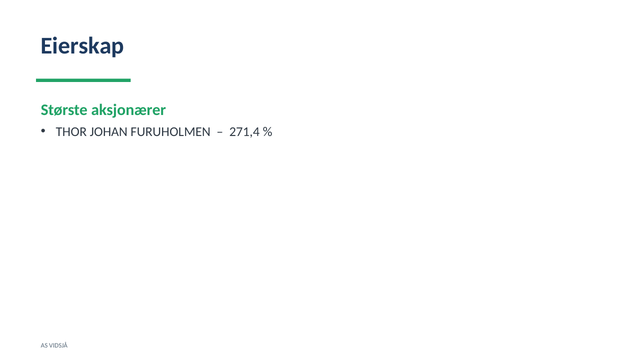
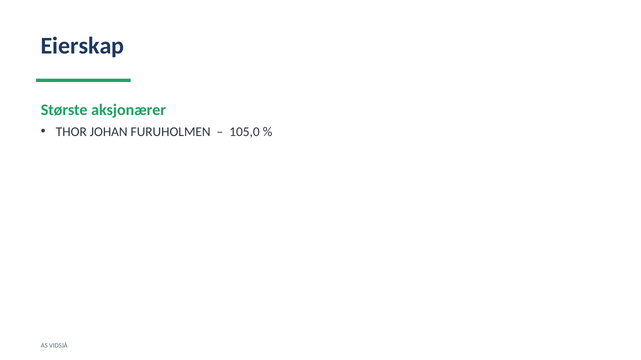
271,4: 271,4 -> 105,0
